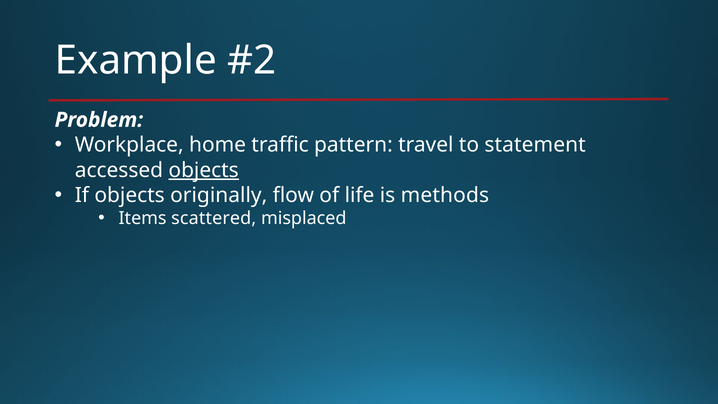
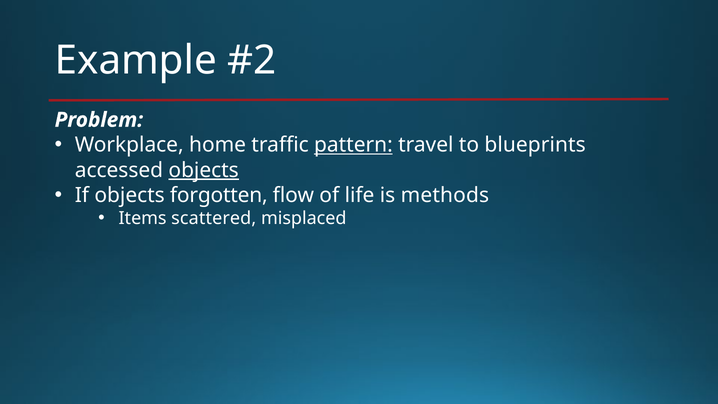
pattern underline: none -> present
statement: statement -> blueprints
originally: originally -> forgotten
